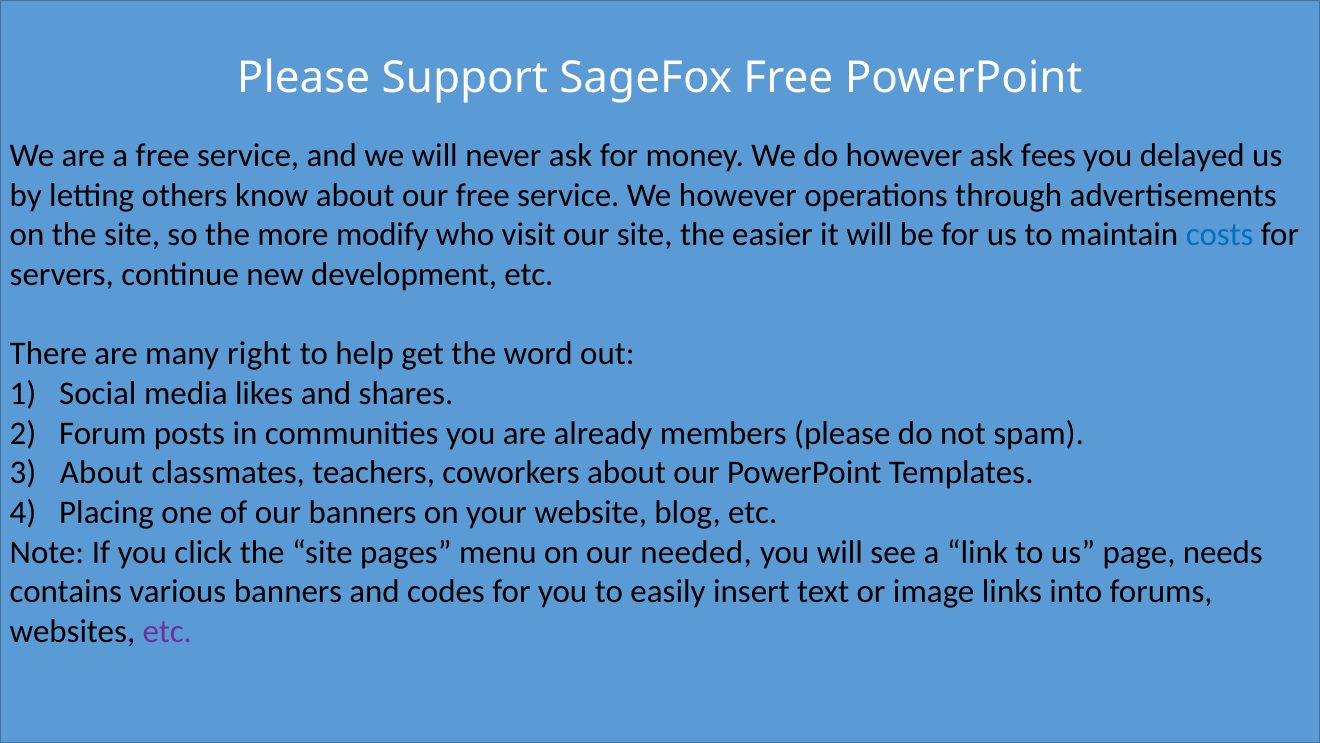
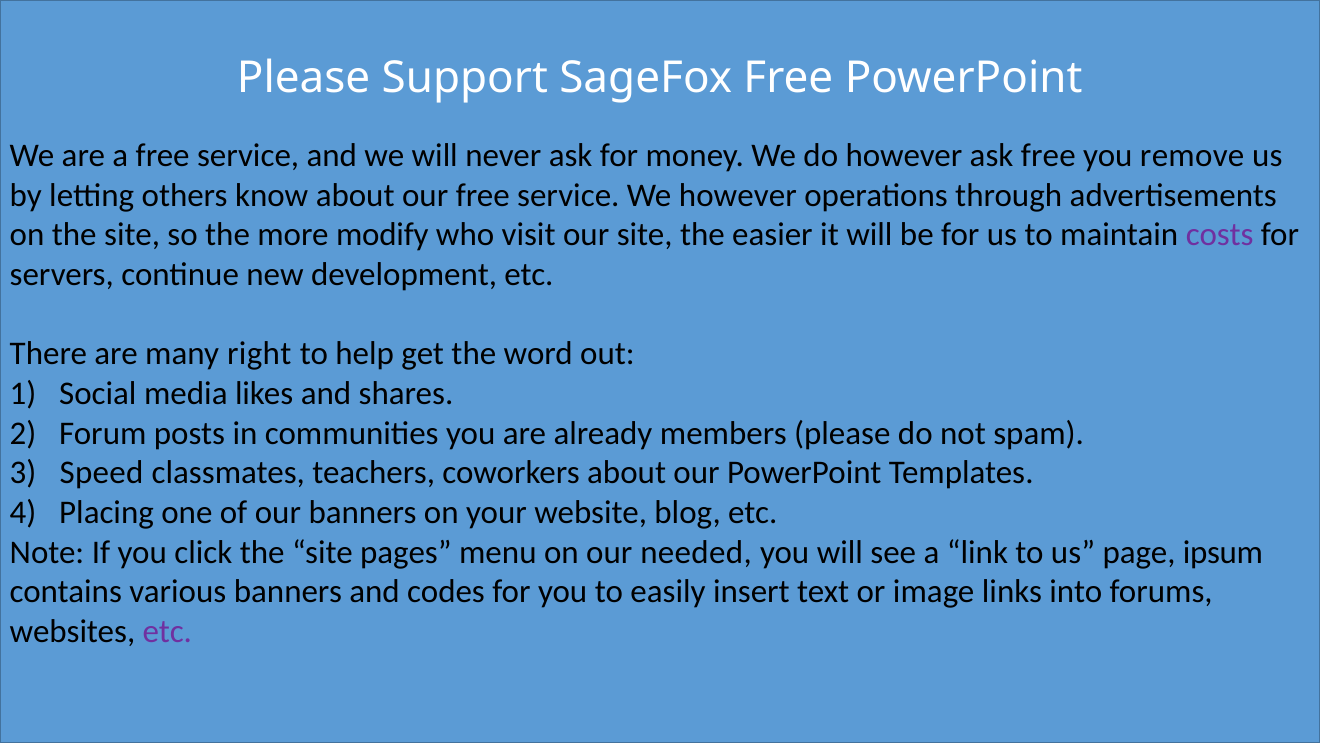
ask fees: fees -> free
delayed: delayed -> remove
costs colour: blue -> purple
About at (101, 473): About -> Speed
needs: needs -> ipsum
